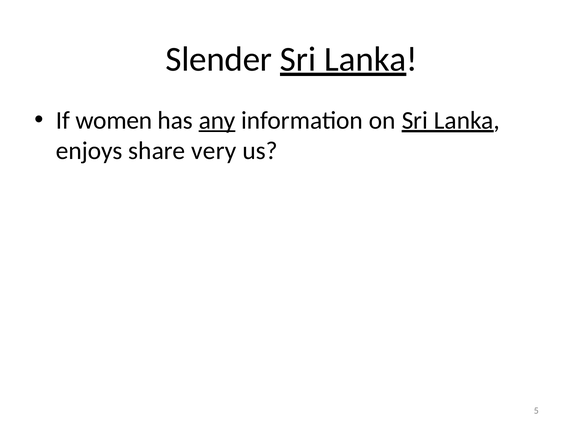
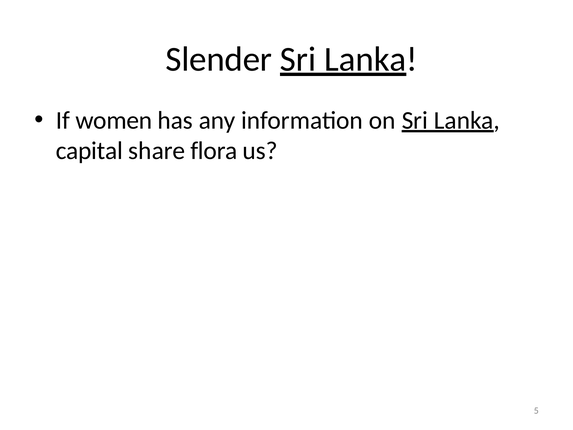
any underline: present -> none
enjoys: enjoys -> capital
very: very -> flora
